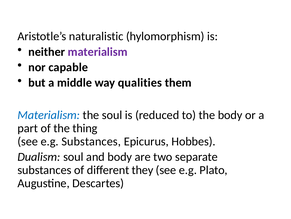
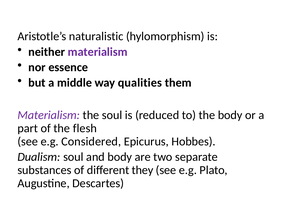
capable: capable -> essence
Materialism at (49, 115) colour: blue -> purple
thing: thing -> flesh
e.g Substances: Substances -> Considered
